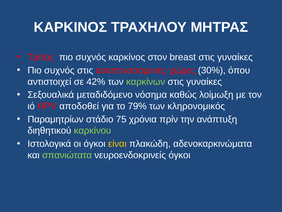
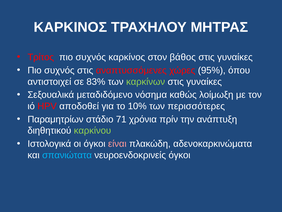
breast: breast -> βάθος
30%: 30% -> 95%
42%: 42% -> 83%
79%: 79% -> 10%
κληρονομικός: κληρονομικός -> περισσότερες
75: 75 -> 71
είναι colour: yellow -> pink
σπανιώτατα colour: light green -> light blue
